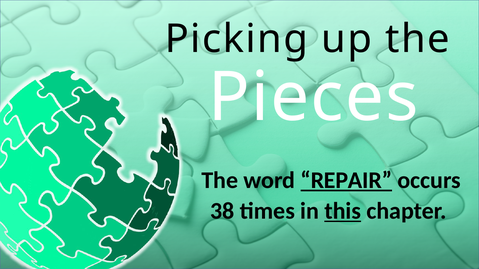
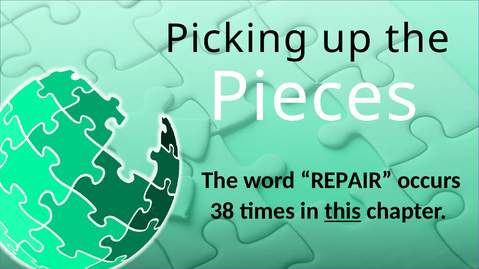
REPAIR underline: present -> none
